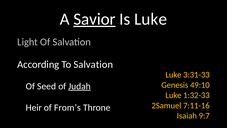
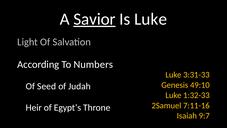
To Salvation: Salvation -> Numbers
Judah underline: present -> none
From’s: From’s -> Egypt’s
